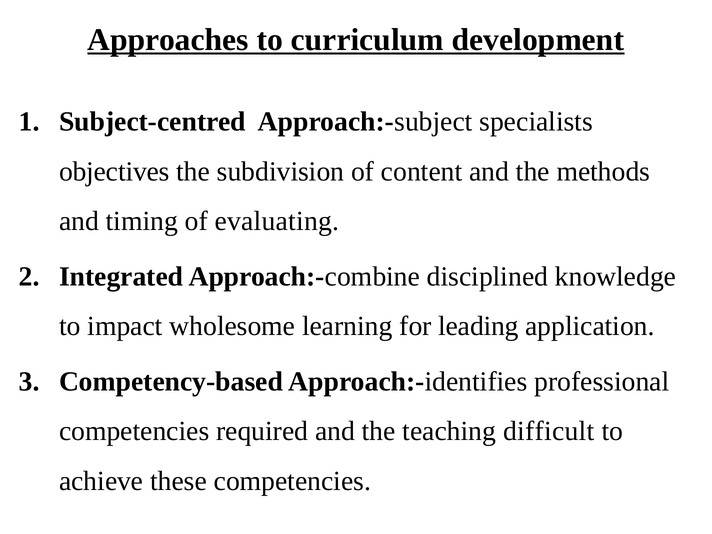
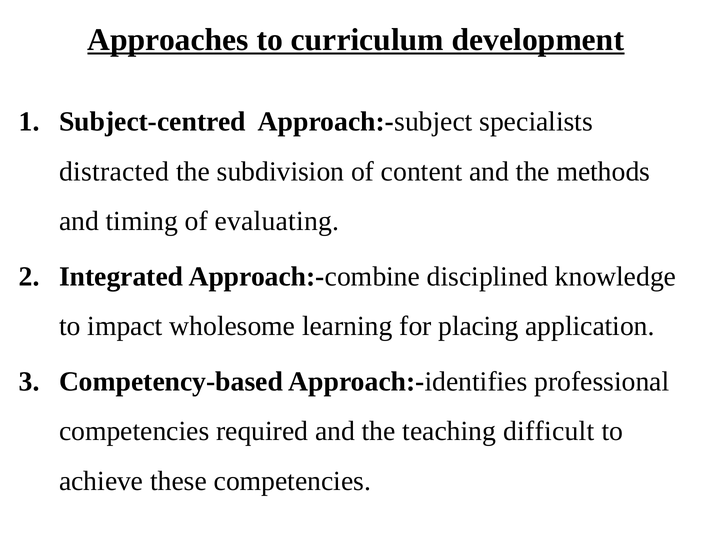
objectives: objectives -> distracted
leading: leading -> placing
